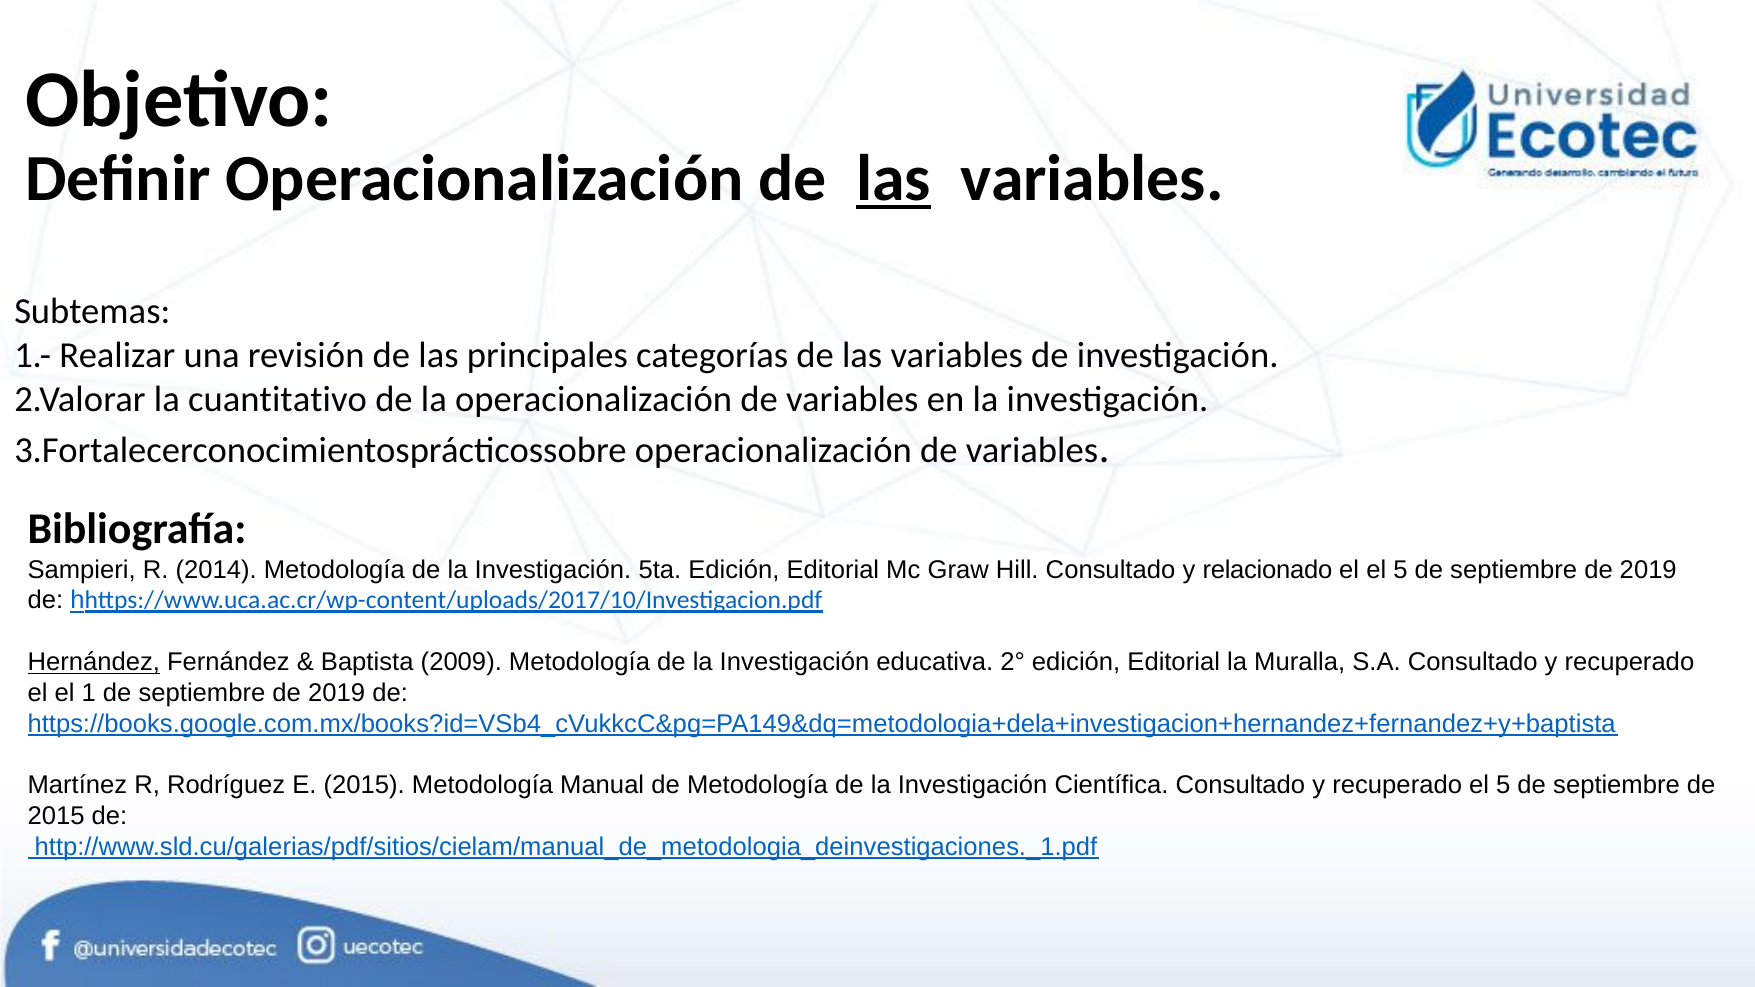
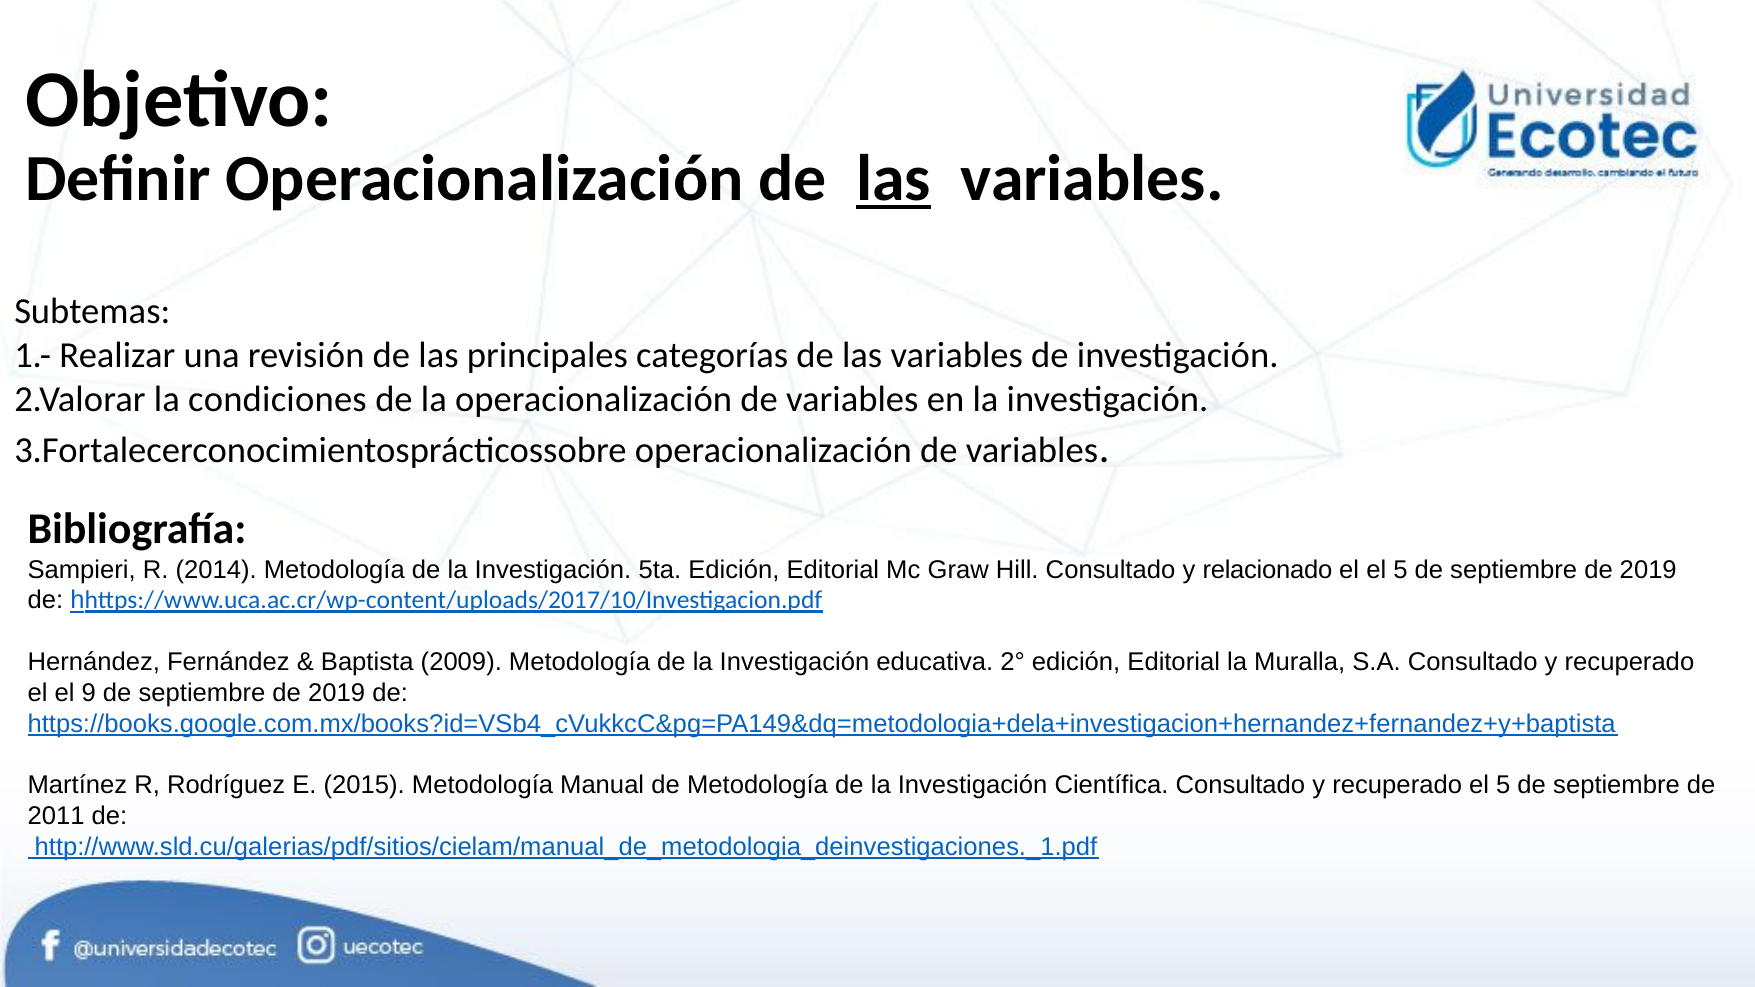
cuantitativo: cuantitativo -> condiciones
Hernández underline: present -> none
1: 1 -> 9
2015 at (56, 816): 2015 -> 2011
